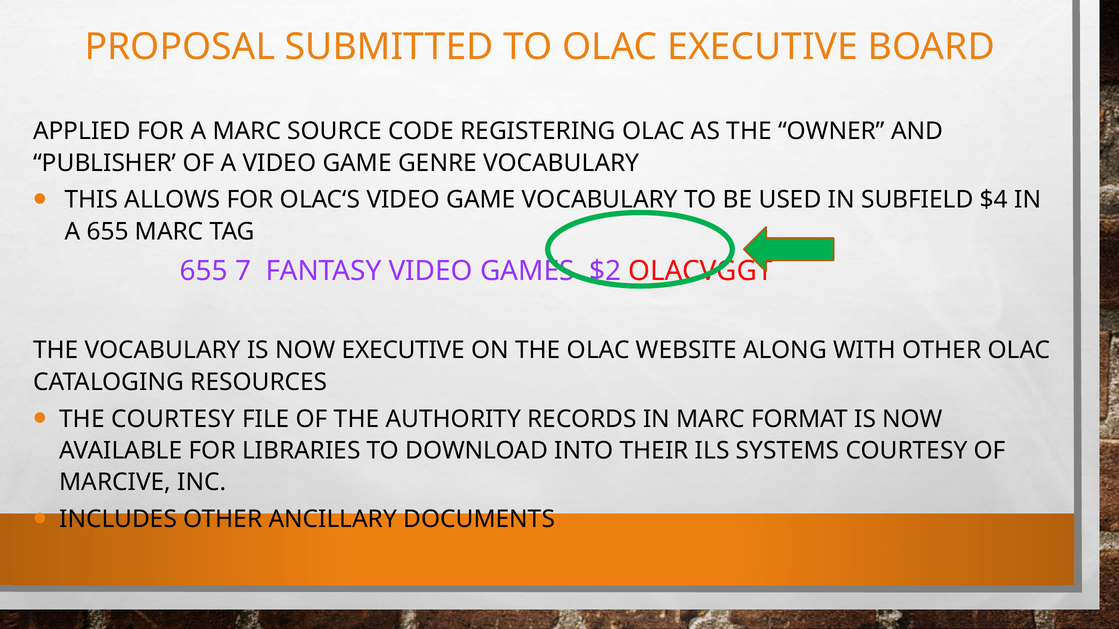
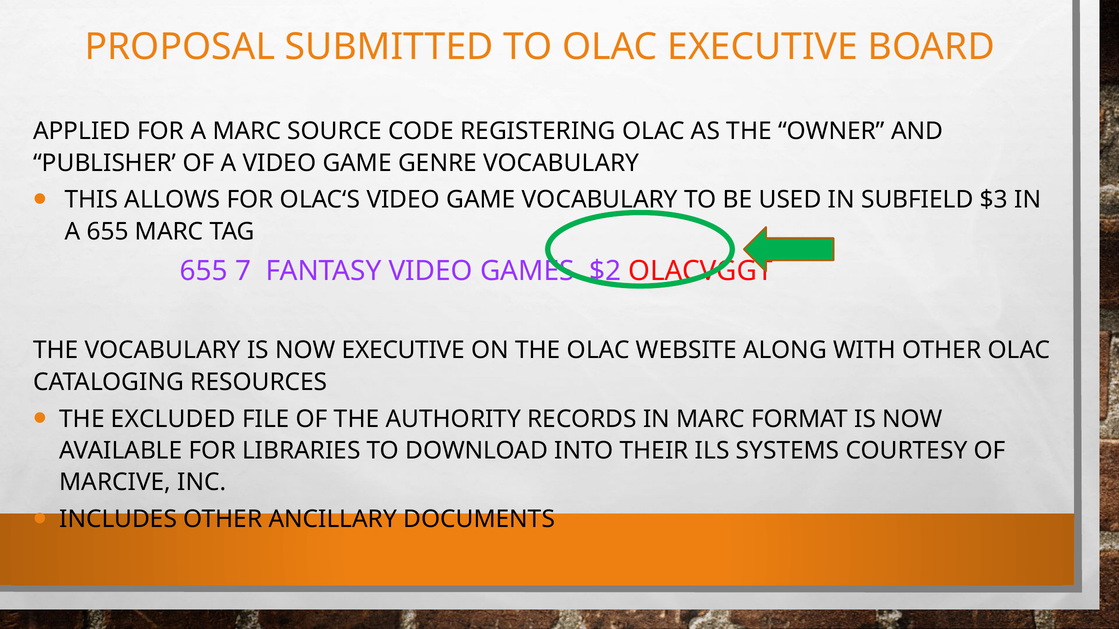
$4: $4 -> $3
THE COURTESY: COURTESY -> EXCLUDED
